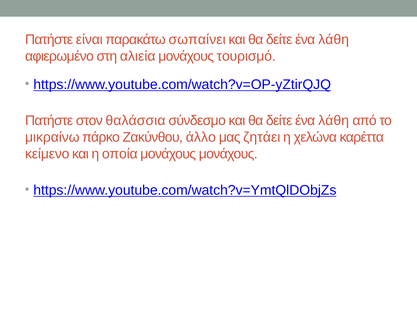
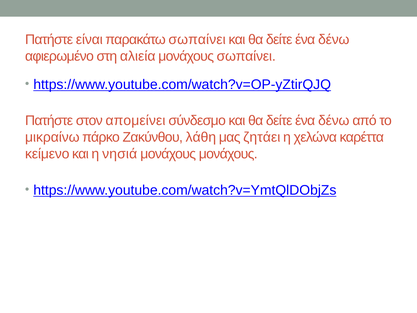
λάθη at (334, 40): λάθη -> δένω
μονάχους τουρισμό: τουρισμό -> σωπαίνει
θαλάσσια: θαλάσσια -> απομείνει
λάθη at (334, 121): λάθη -> δένω
άλλο: άλλο -> λάθη
οποία: οποία -> νησιά
